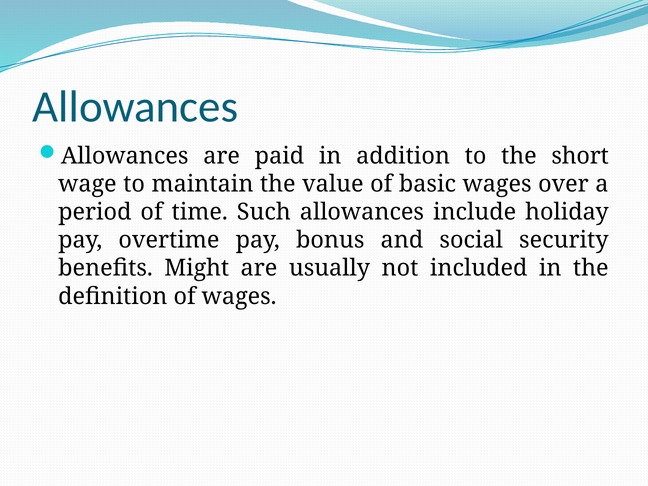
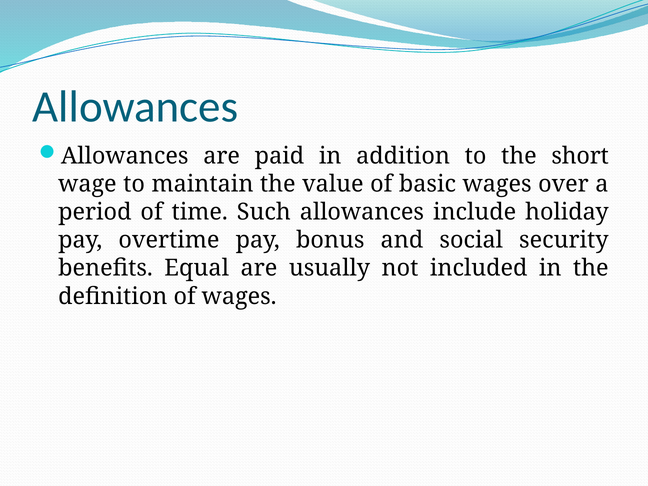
Might: Might -> Equal
